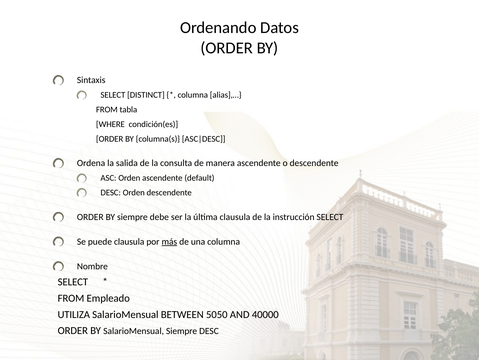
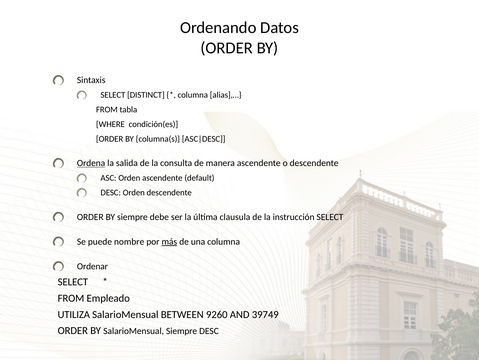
Ordena underline: none -> present
puede clausula: clausula -> nombre
Nombre: Nombre -> Ordenar
5050: 5050 -> 9260
40000: 40000 -> 39749
